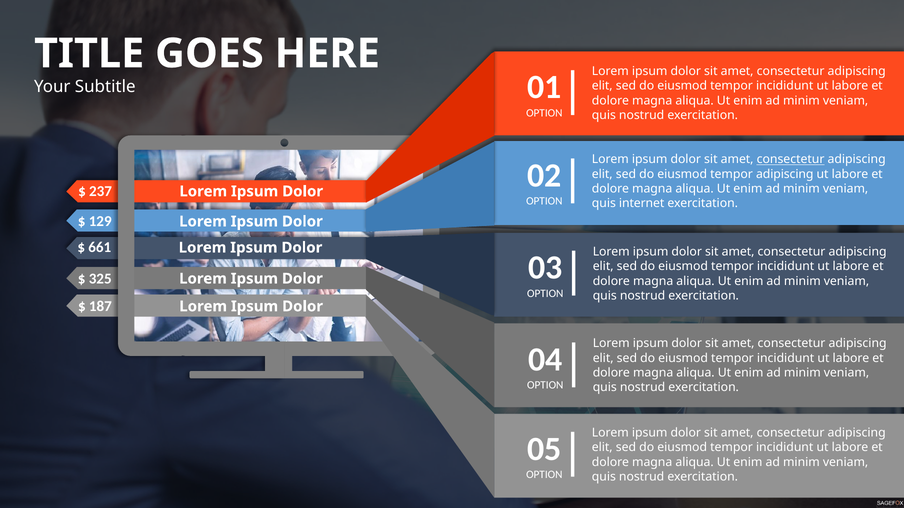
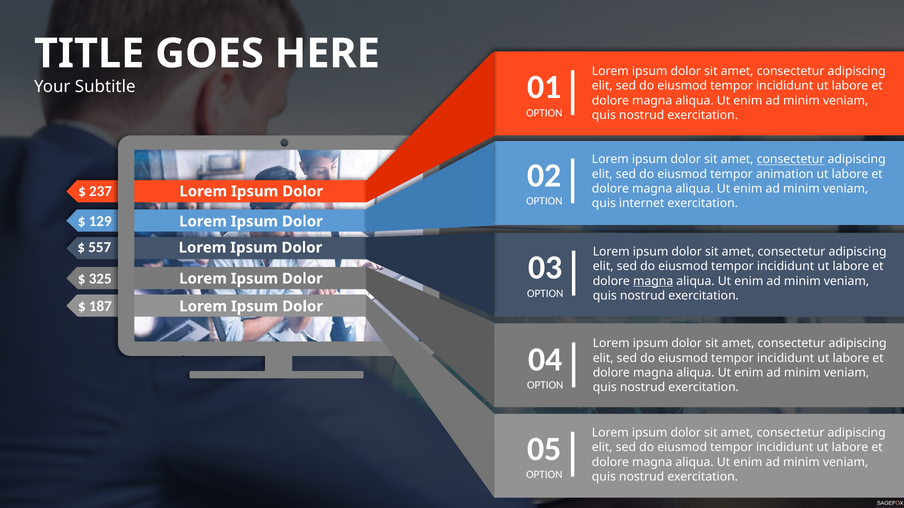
tempor adipiscing: adipiscing -> animation
661: 661 -> 557
magna at (653, 281) underline: none -> present
